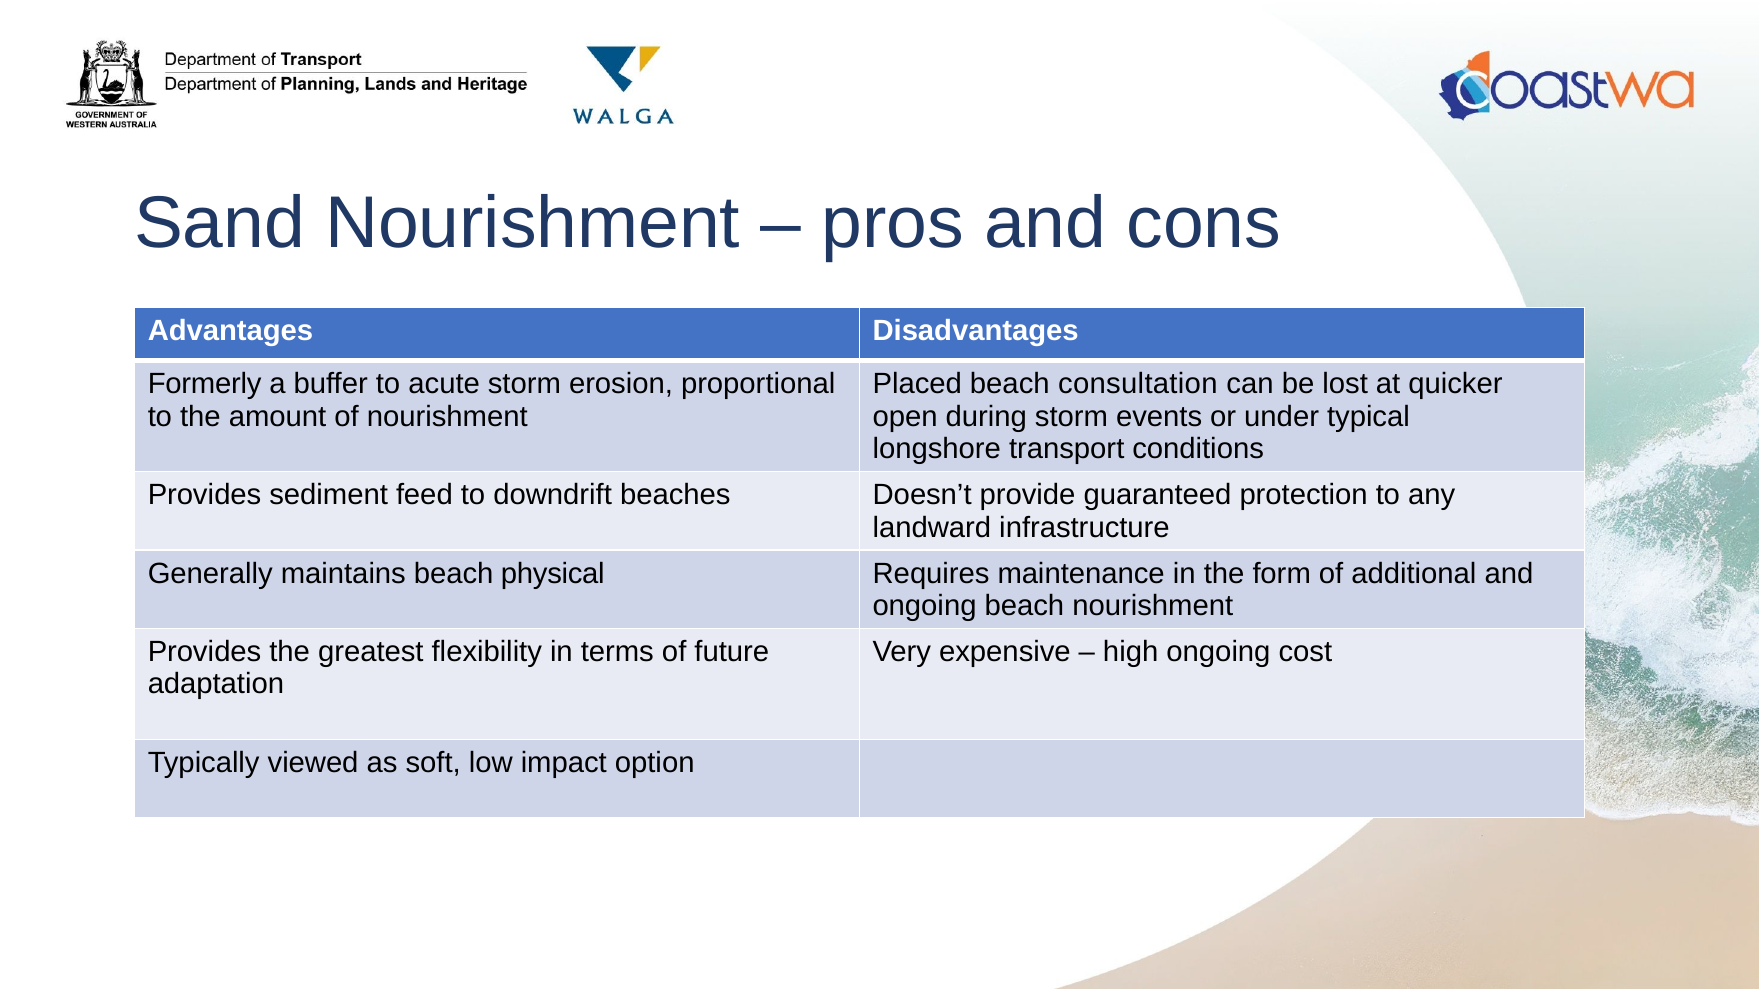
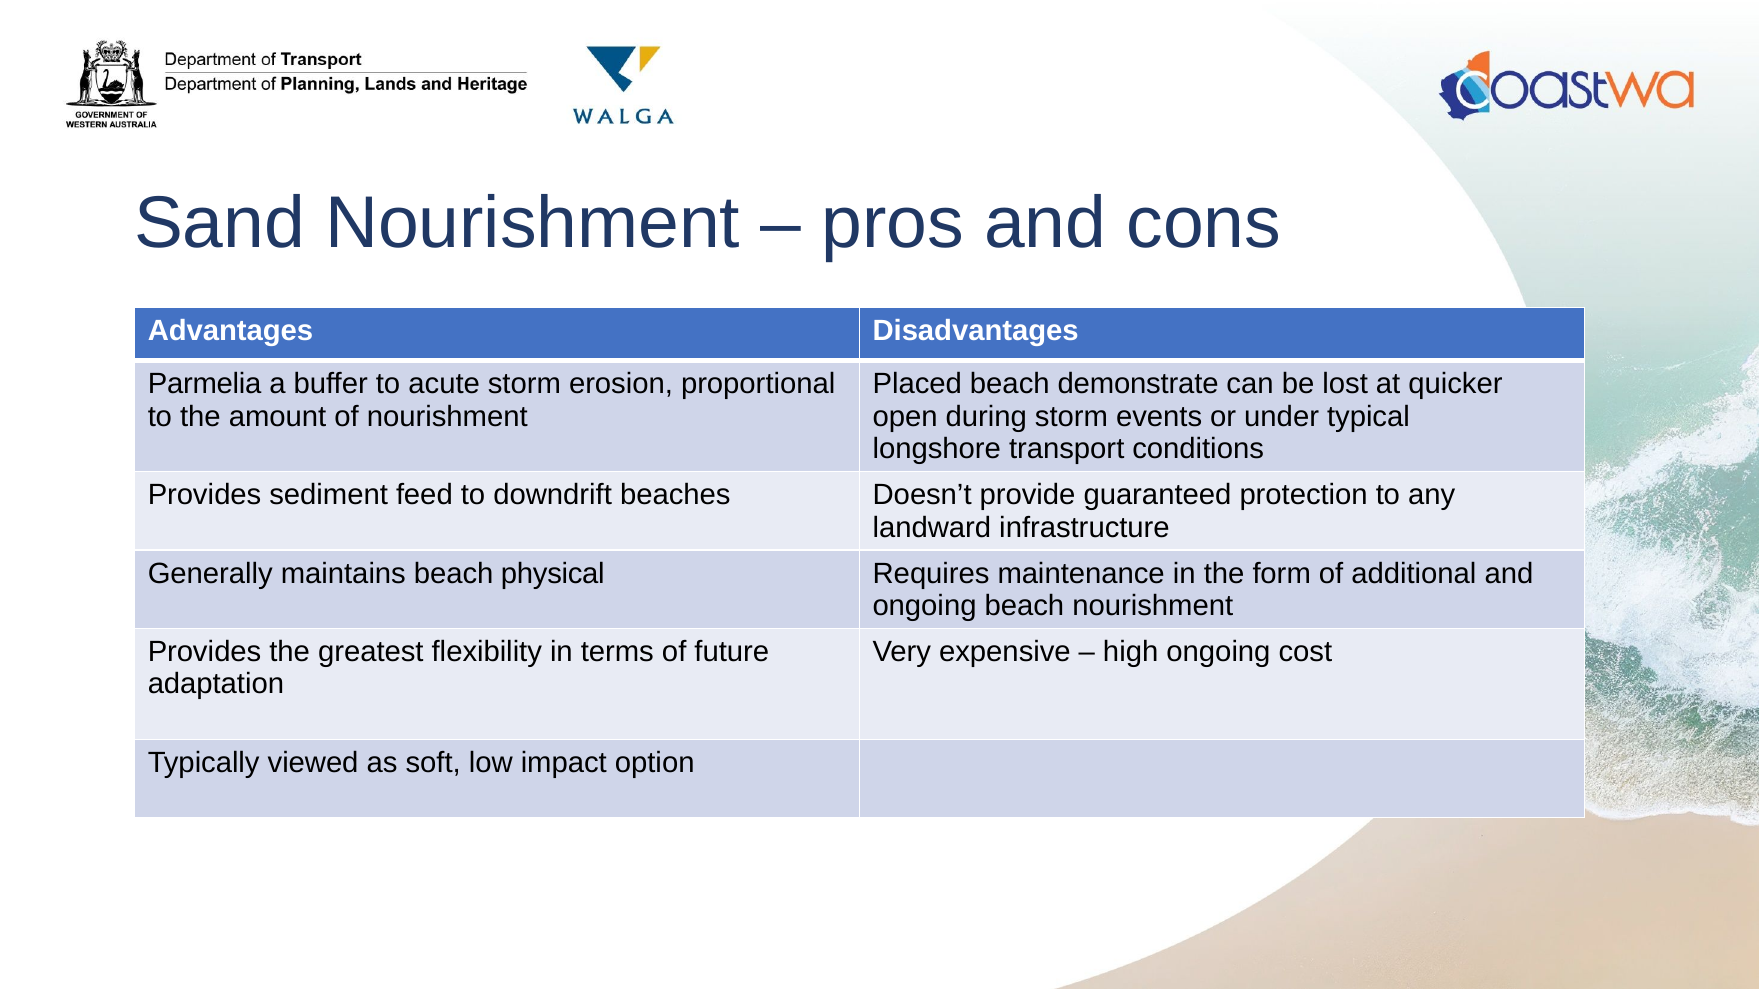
Formerly: Formerly -> Parmelia
consultation: consultation -> demonstrate
